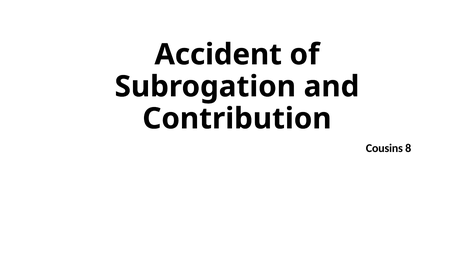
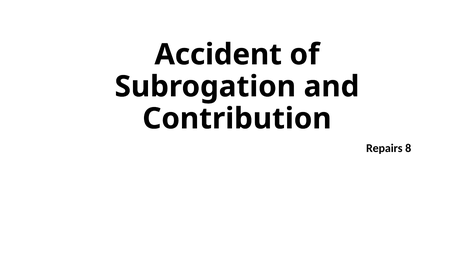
Cousins: Cousins -> Repairs
